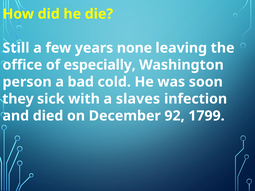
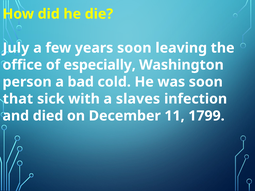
Still: Still -> July
years none: none -> soon
they: they -> that
92: 92 -> 11
